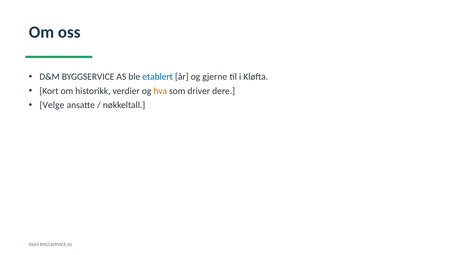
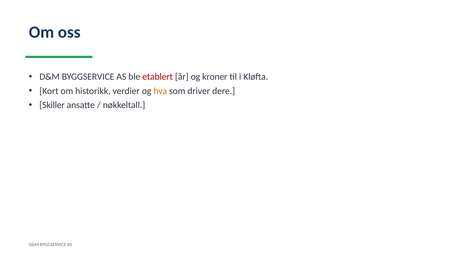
etablert colour: blue -> red
gjerne: gjerne -> kroner
Velge: Velge -> Skiller
